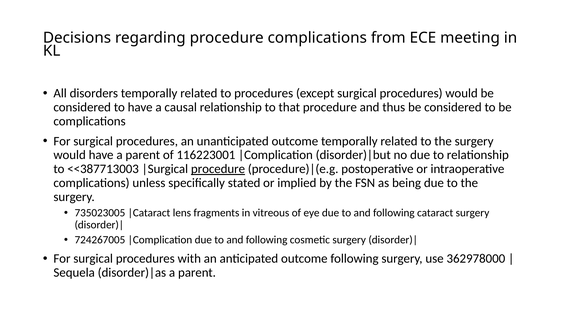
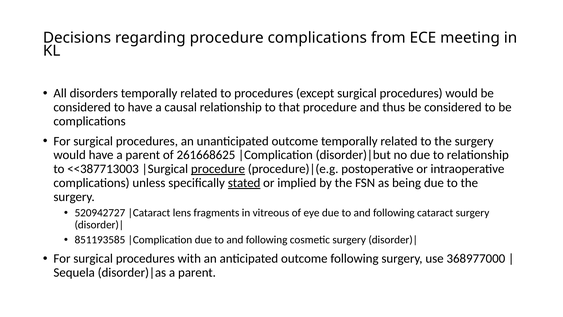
116223001: 116223001 -> 261668625
stated underline: none -> present
735023005: 735023005 -> 520942727
724267005: 724267005 -> 851193585
362978000: 362978000 -> 368977000
